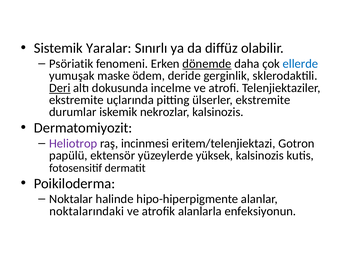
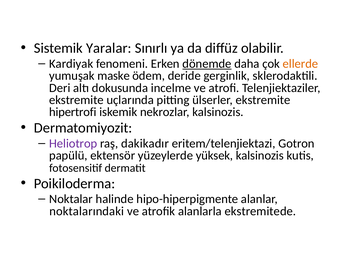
Psöriatik: Psöriatik -> Kardiyak
ellerde colour: blue -> orange
Deri underline: present -> none
durumlar: durumlar -> hipertrofi
incinmesi: incinmesi -> dakikadır
enfeksiyonun: enfeksiyonun -> ekstremitede
